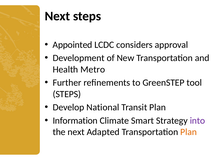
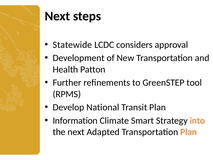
Appointed: Appointed -> Statewide
Metro: Metro -> Patton
STEPS at (67, 94): STEPS -> RPMS
into colour: purple -> orange
